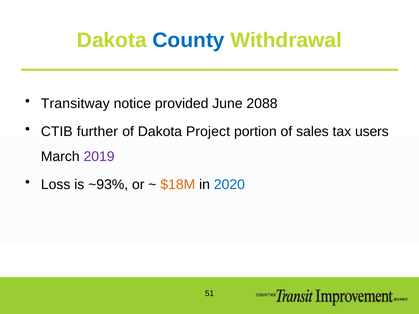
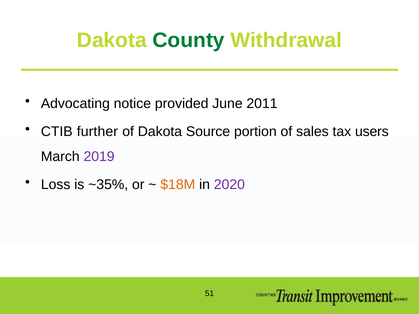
County colour: blue -> green
Transitway: Transitway -> Advocating
2088: 2088 -> 2011
Project: Project -> Source
~93%: ~93% -> ~35%
2020 colour: blue -> purple
